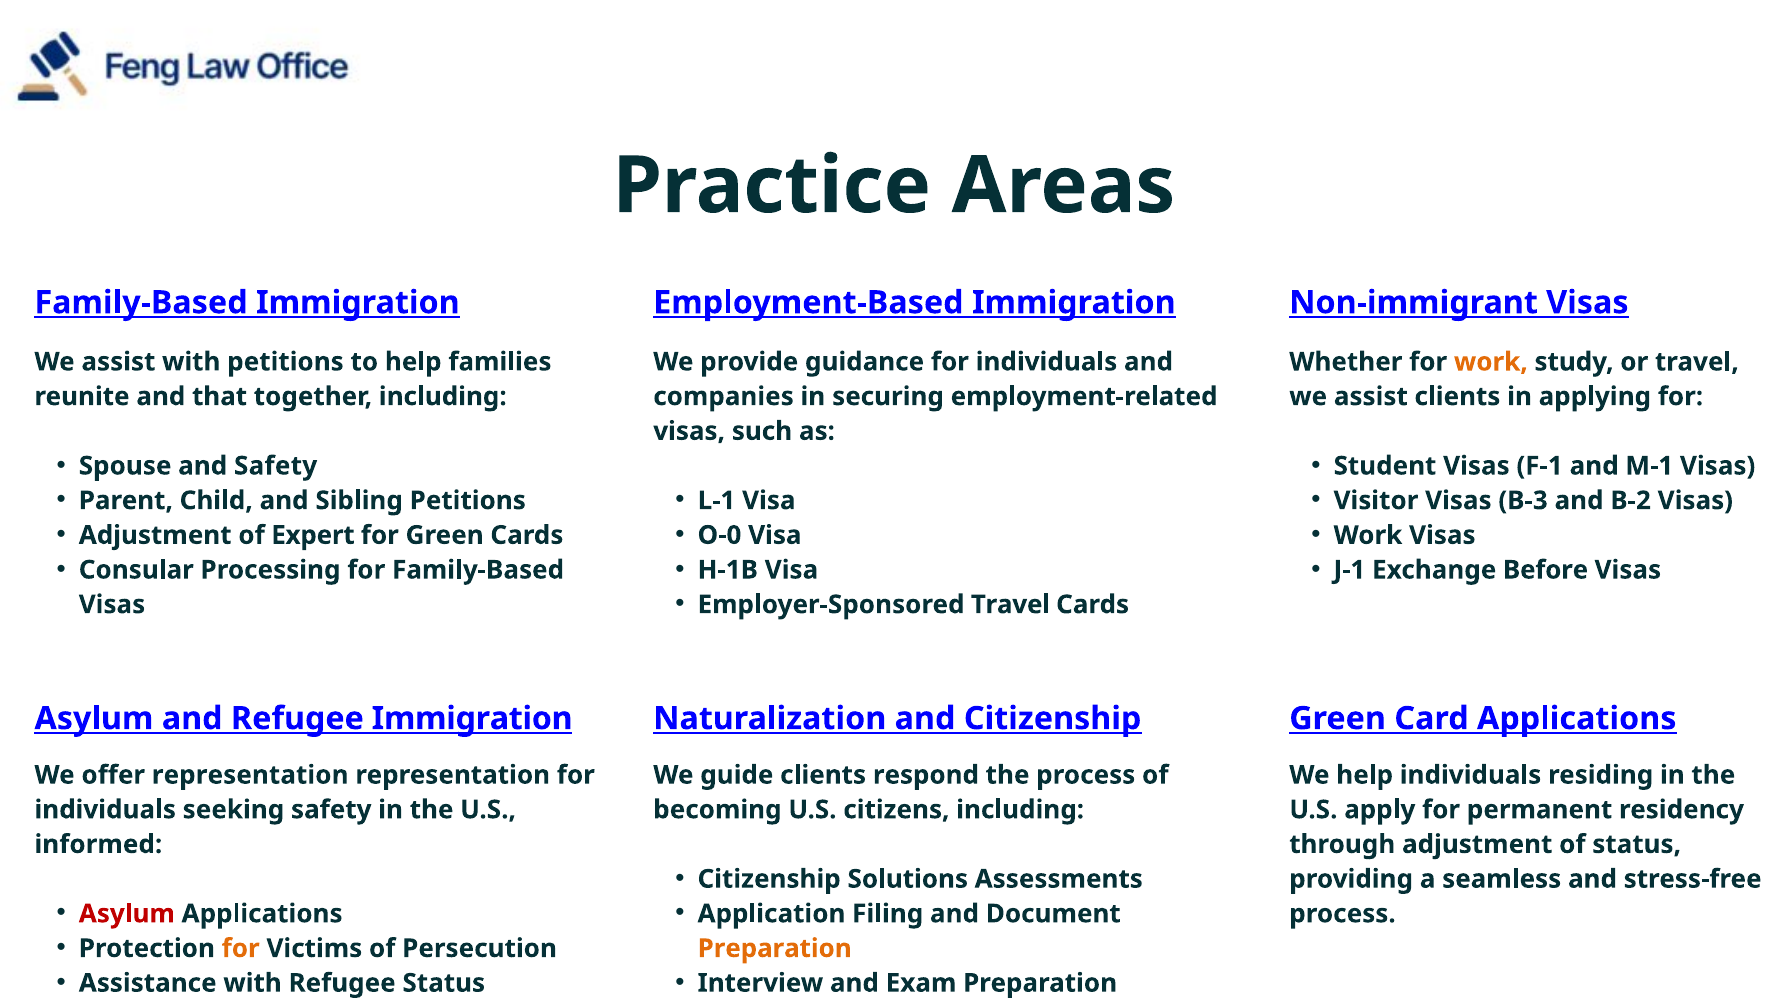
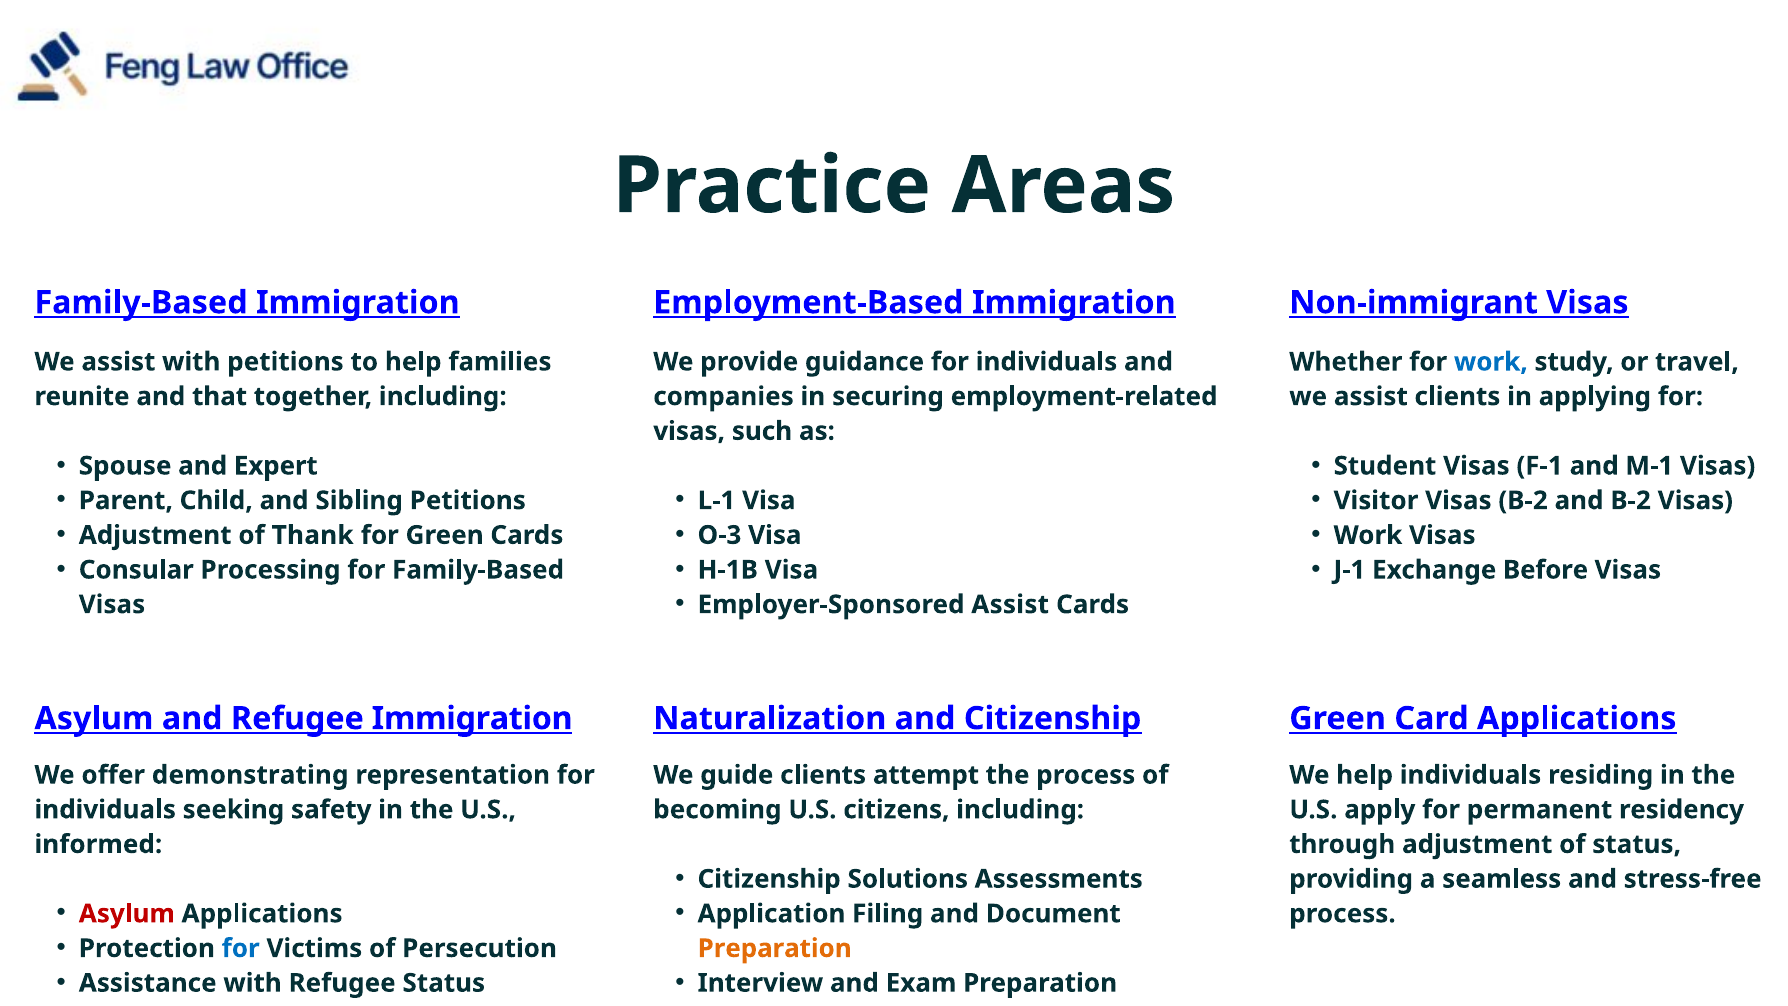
work at (1491, 362) colour: orange -> blue
and Safety: Safety -> Expert
Visas B-3: B-3 -> B-2
Expert: Expert -> Thank
O-0: O-0 -> O-3
Employer-Sponsored Travel: Travel -> Assist
offer representation: representation -> demonstrating
respond: respond -> attempt
for at (241, 948) colour: orange -> blue
